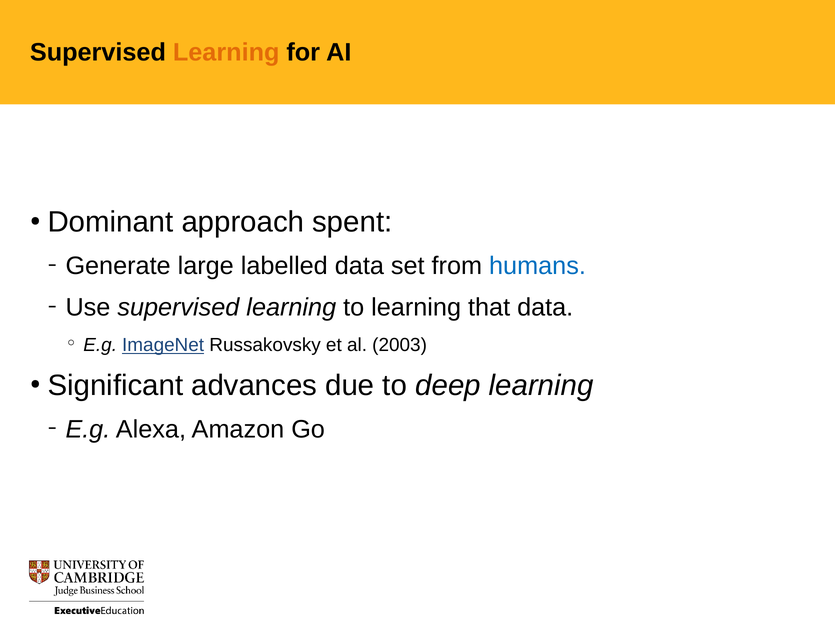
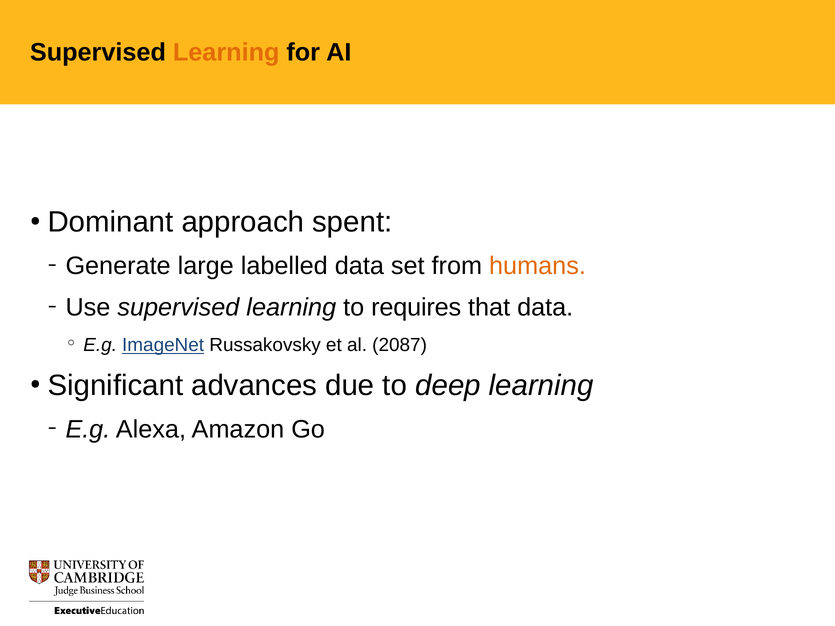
humans colour: blue -> orange
to learning: learning -> requires
2003: 2003 -> 2087
